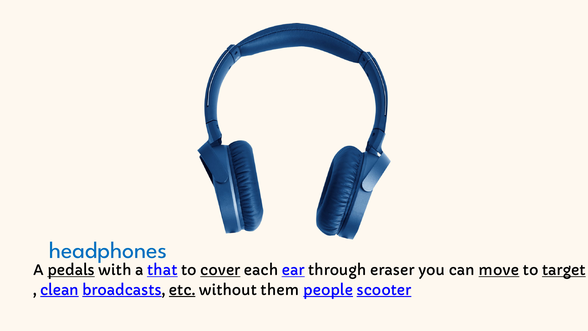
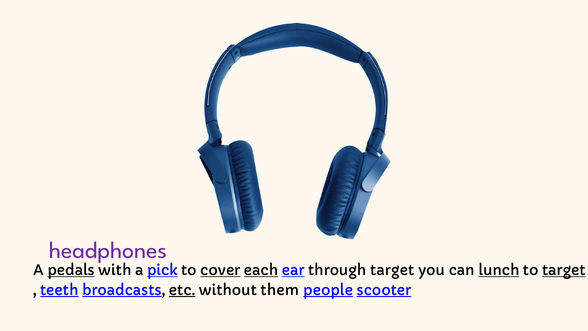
headphones colour: blue -> purple
that: that -> pick
each underline: none -> present
through eraser: eraser -> target
move: move -> lunch
clean: clean -> teeth
